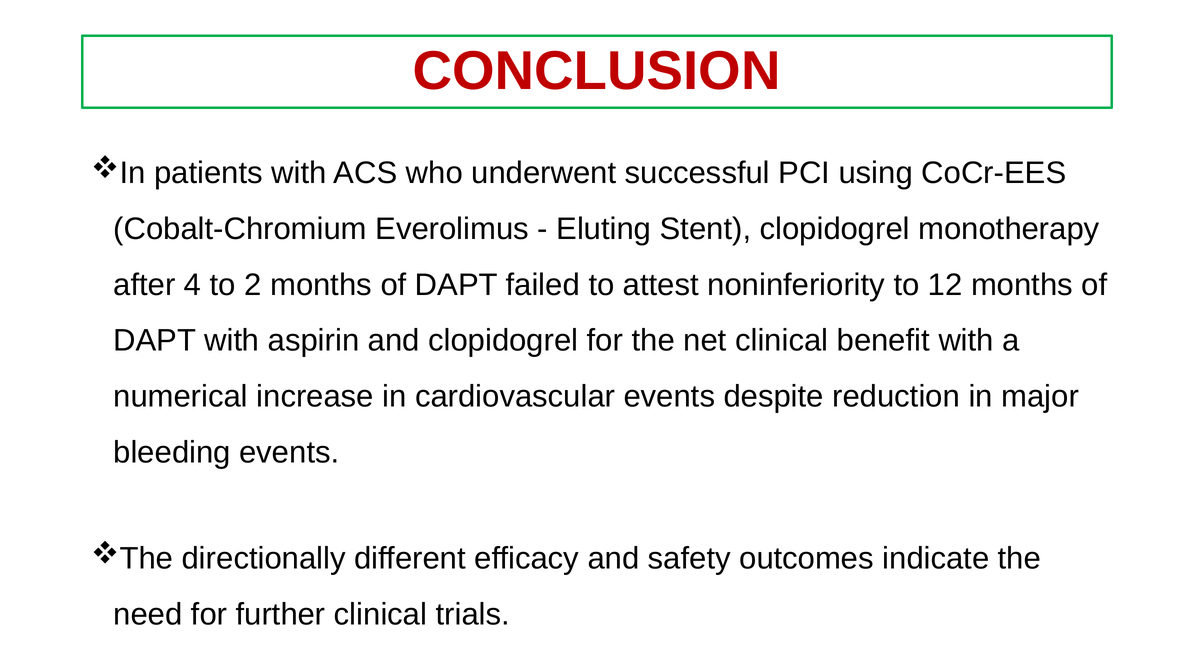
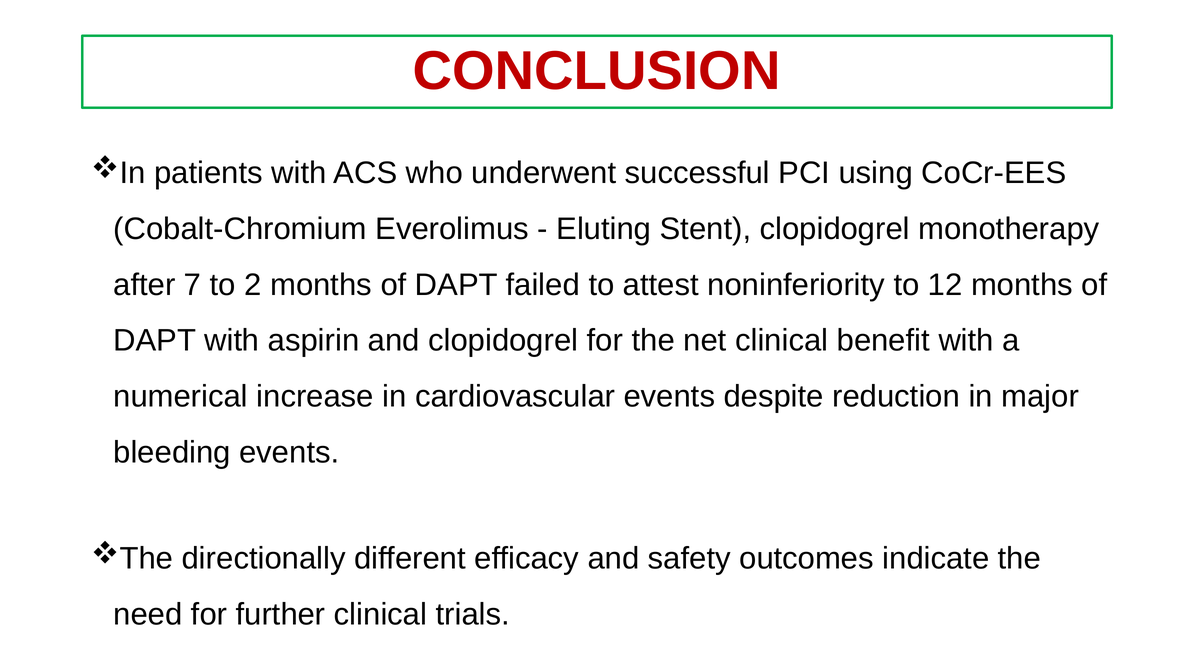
4: 4 -> 7
